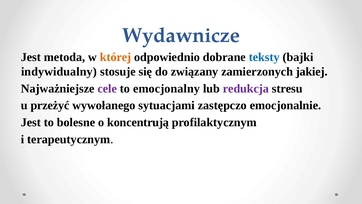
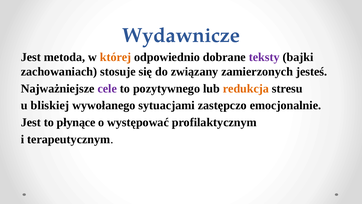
teksty colour: blue -> purple
indywidualny: indywidualny -> zachowaniach
jakiej: jakiej -> jesteś
emocjonalny: emocjonalny -> pozytywnego
redukcja colour: purple -> orange
przeżyć: przeżyć -> bliskiej
bolesne: bolesne -> płynące
koncentrują: koncentrują -> występować
